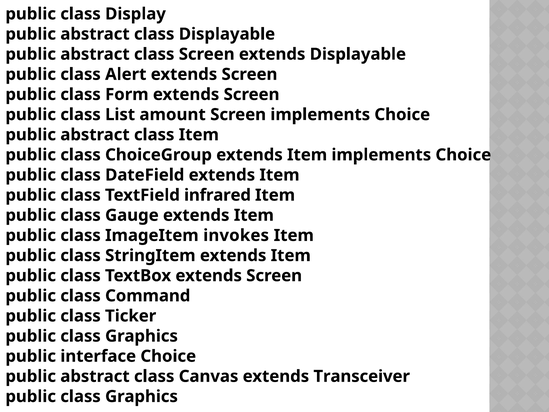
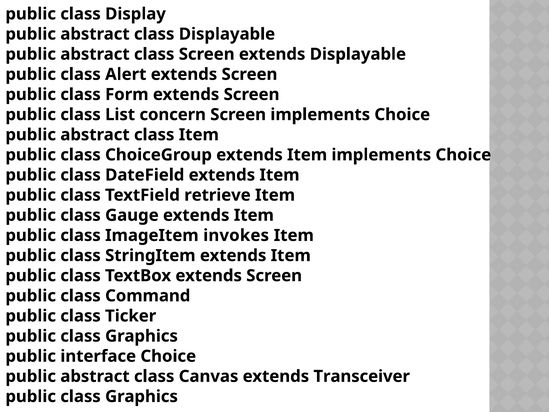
amount: amount -> concern
infrared: infrared -> retrieve
